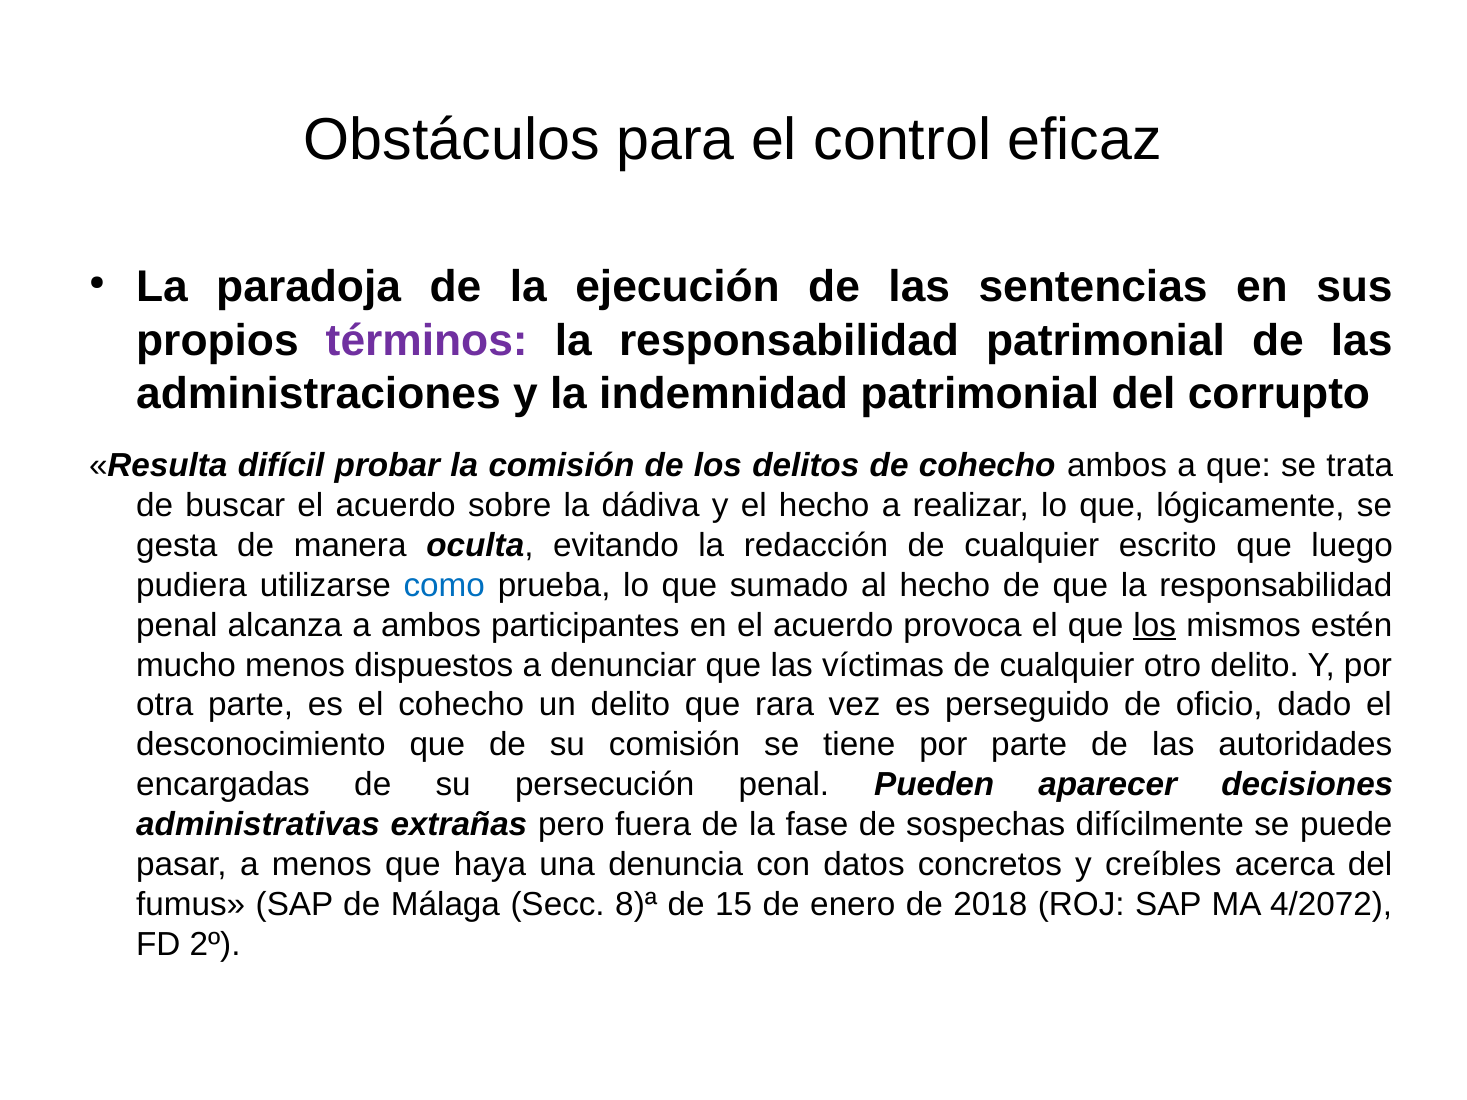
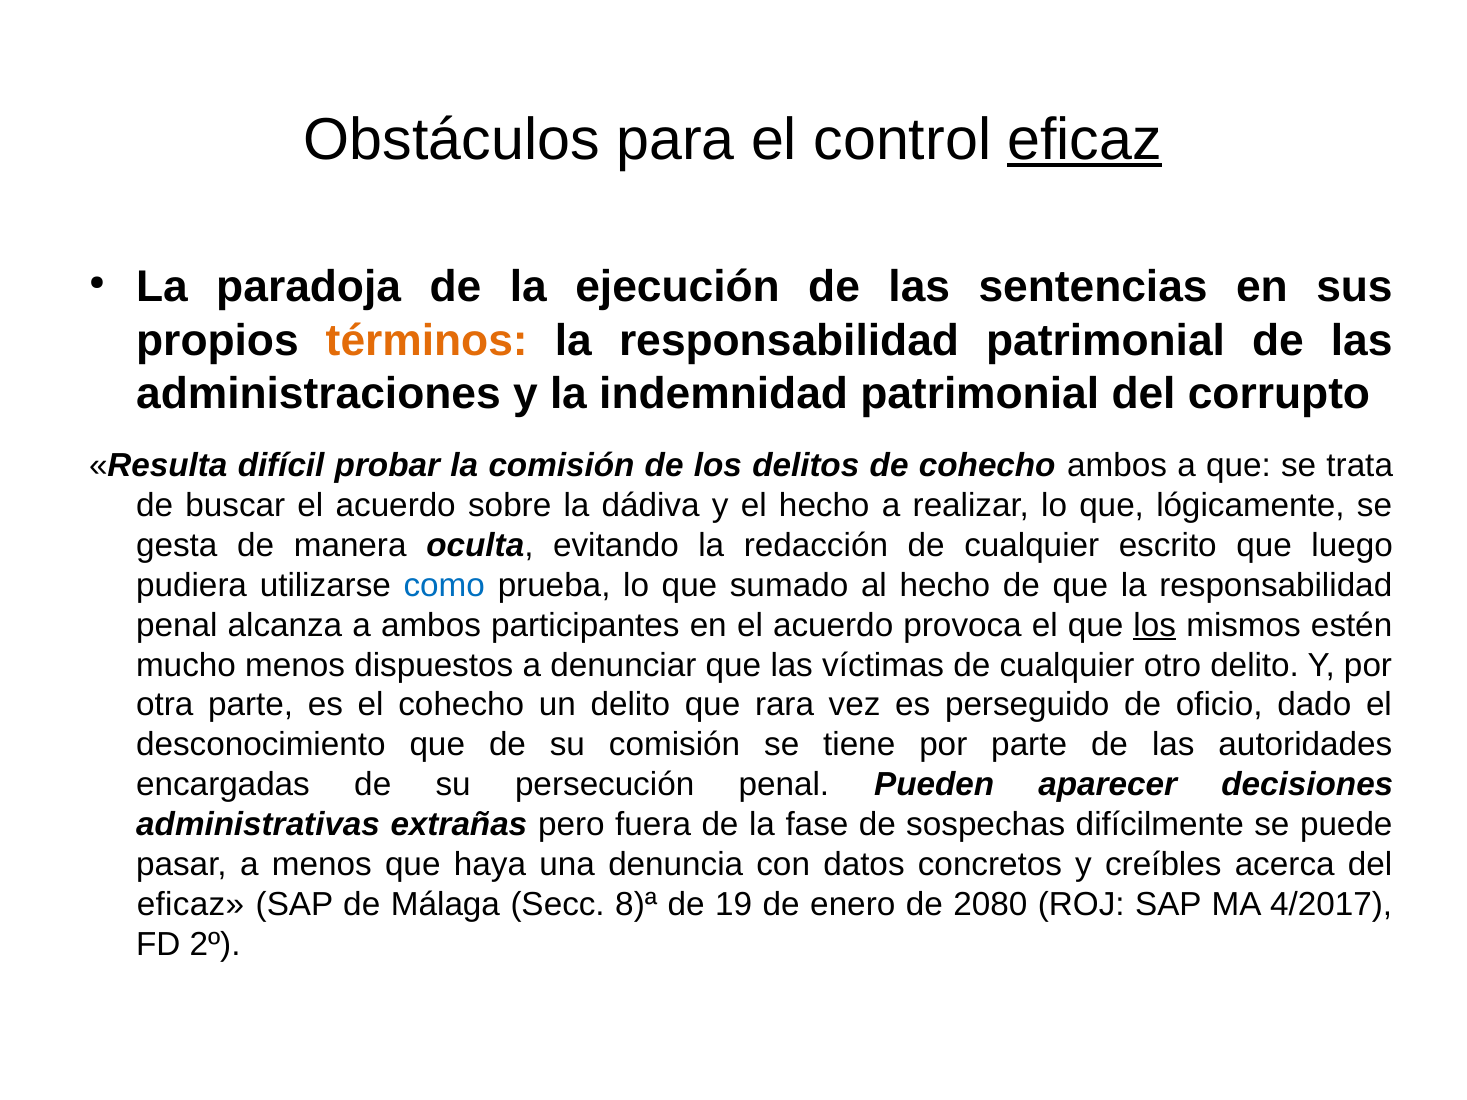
eficaz at (1085, 140) underline: none -> present
términos colour: purple -> orange
fumus at (191, 905): fumus -> eficaz
15: 15 -> 19
2018: 2018 -> 2080
4/2072: 4/2072 -> 4/2017
